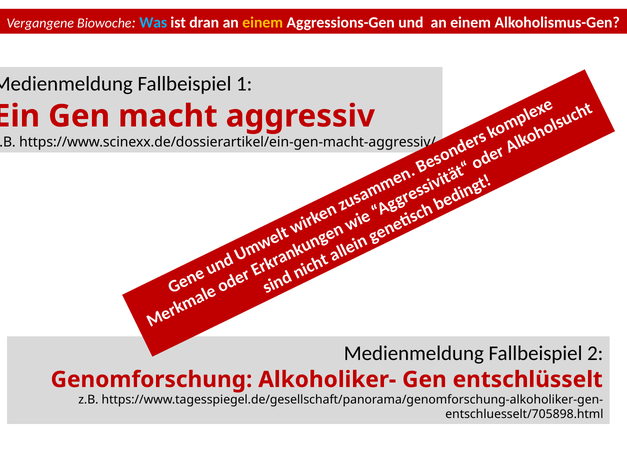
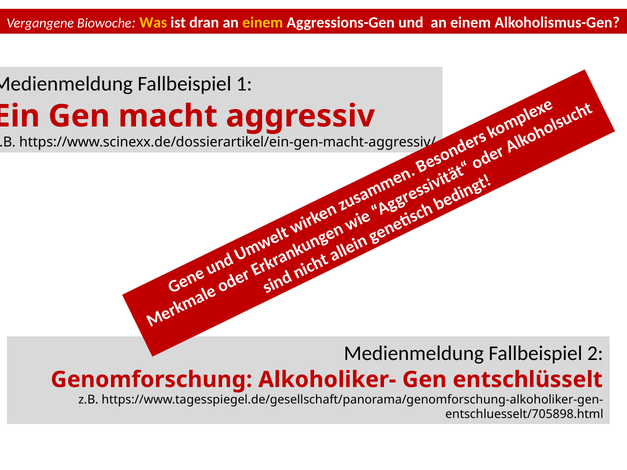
Was colour: light blue -> yellow
